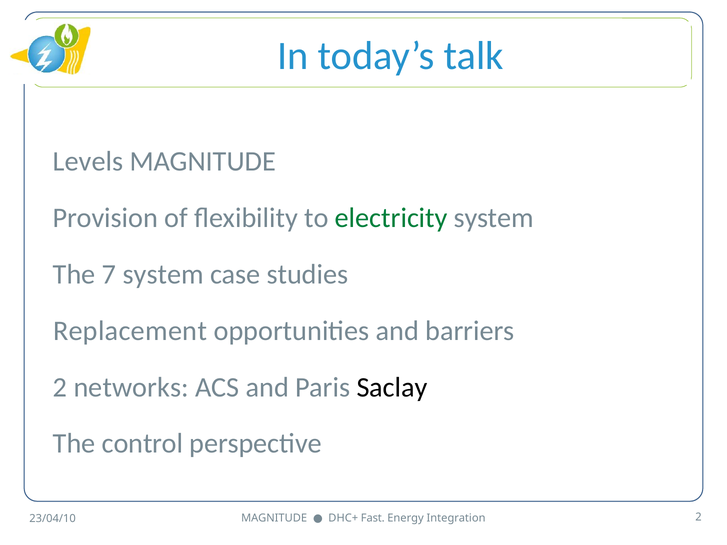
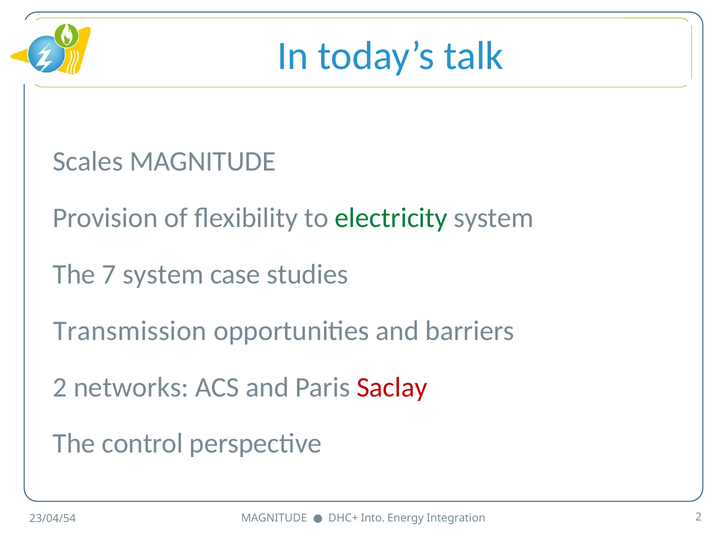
Levels: Levels -> Scales
Replacement: Replacement -> Transmission
Saclay colour: black -> red
23/04/10: 23/04/10 -> 23/04/54
Fast: Fast -> Into
